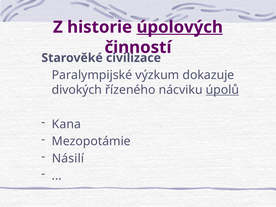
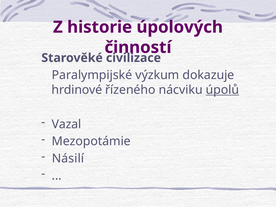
úpolových underline: present -> none
divokých: divokých -> hrdinové
Kana: Kana -> Vazal
